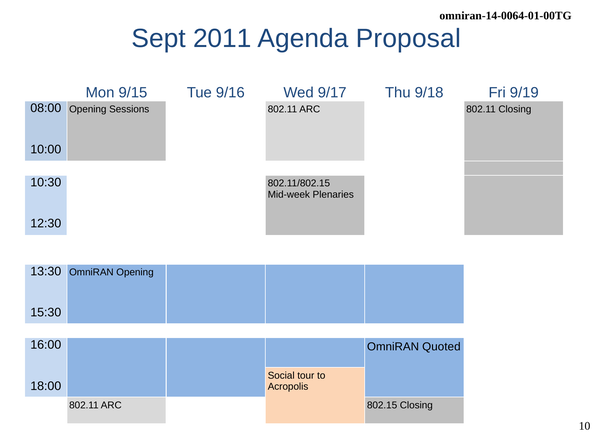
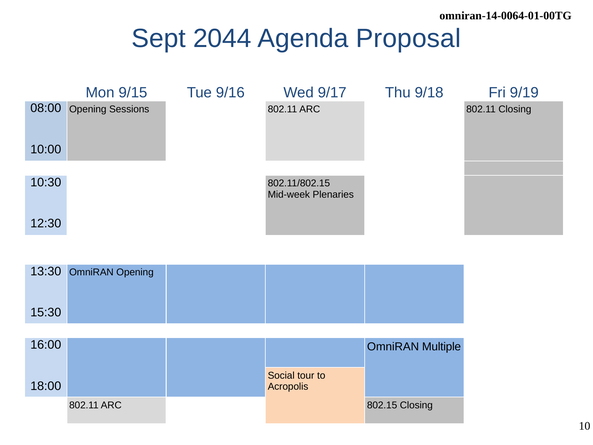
2011: 2011 -> 2044
Quoted: Quoted -> Multiple
